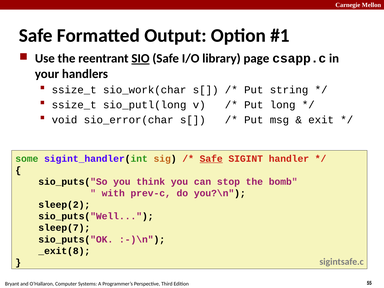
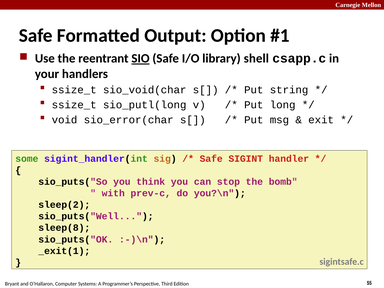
page: page -> shell
sio_work(char: sio_work(char -> sio_void(char
Safe at (211, 159) underline: present -> none
sleep(7: sleep(7 -> sleep(8
_exit(8: _exit(8 -> _exit(1
